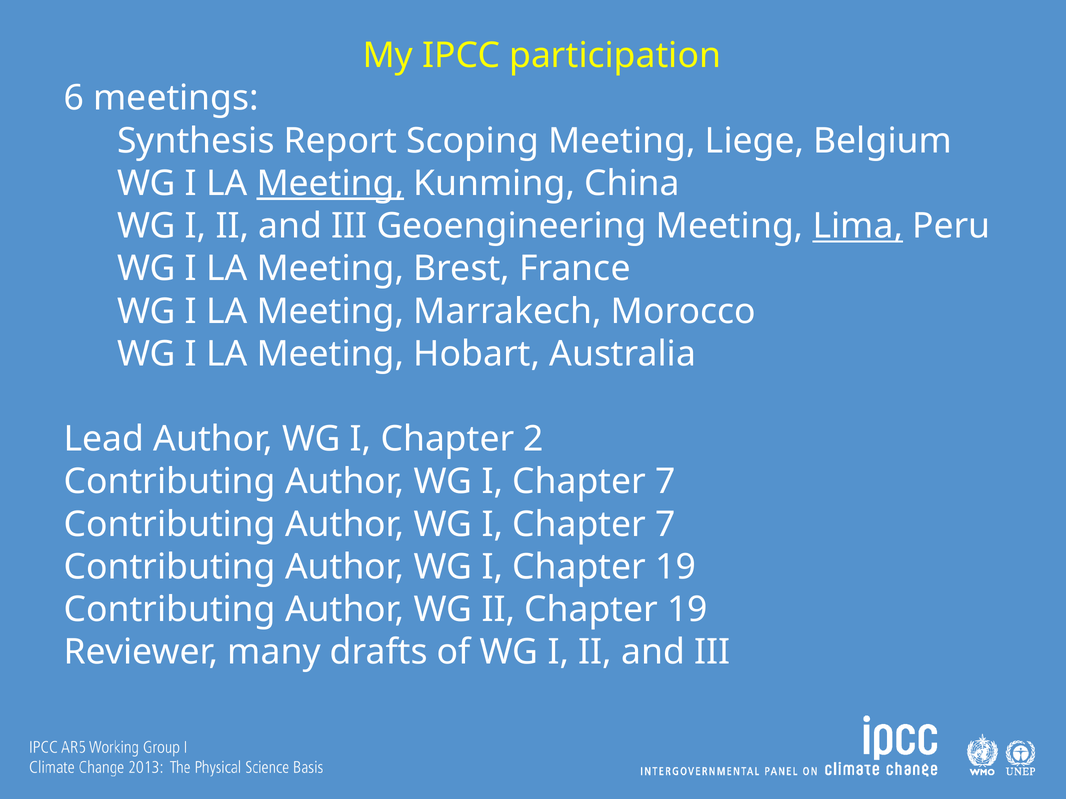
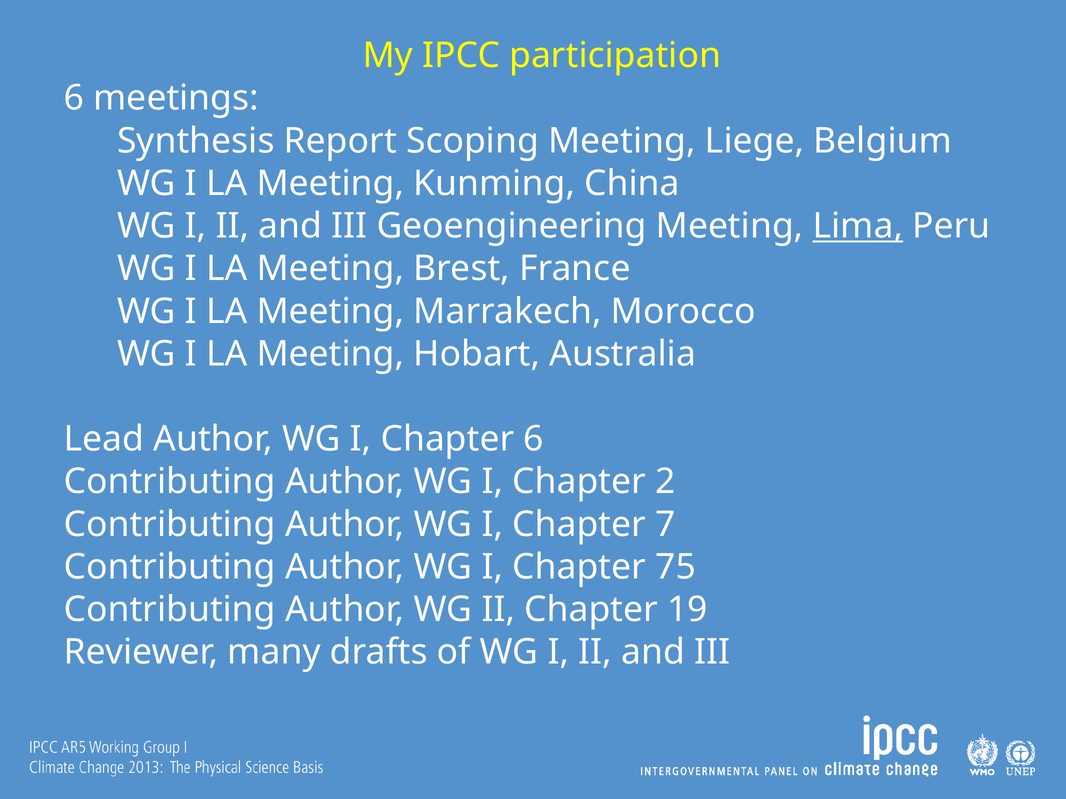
Meeting at (330, 184) underline: present -> none
Chapter 2: 2 -> 6
7 at (665, 482): 7 -> 2
I Chapter 19: 19 -> 75
